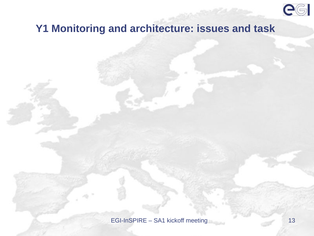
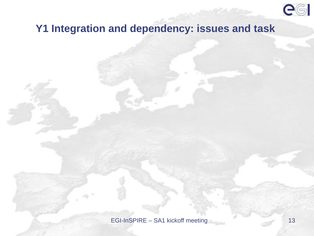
Monitoring: Monitoring -> Integration
architecture: architecture -> dependency
